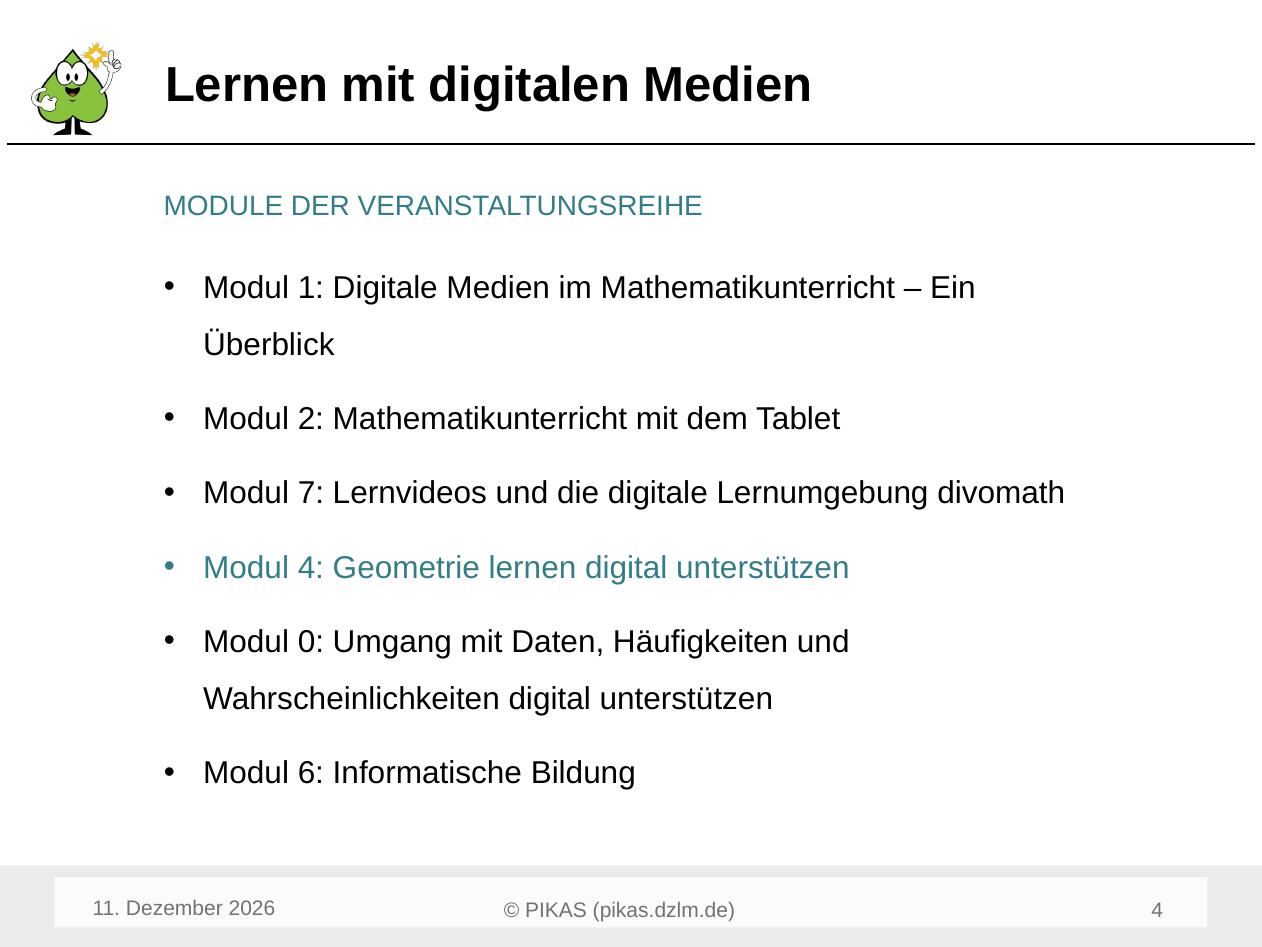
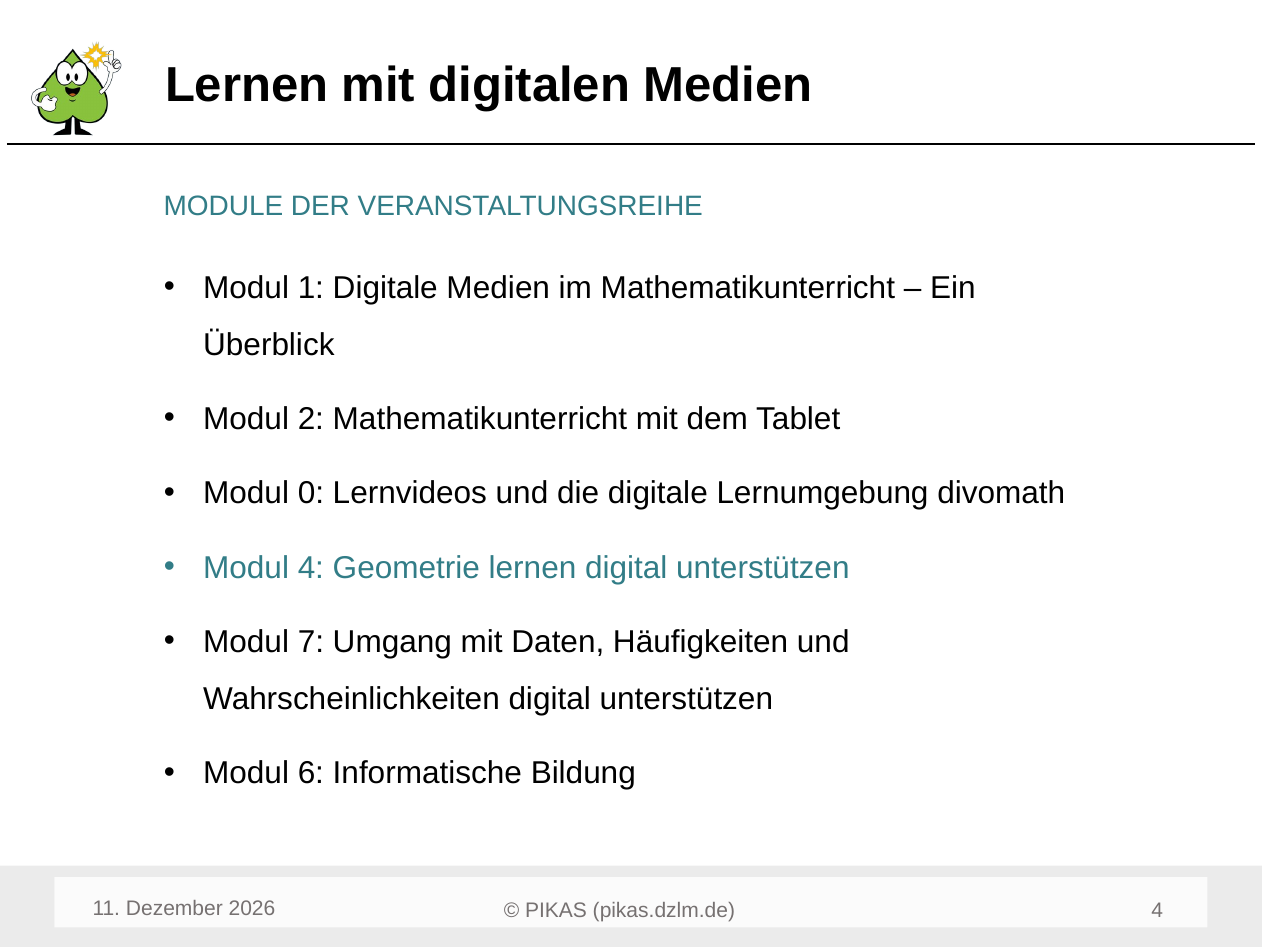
7: 7 -> 0
0: 0 -> 7
